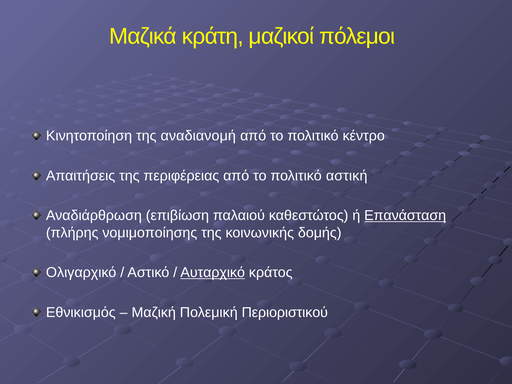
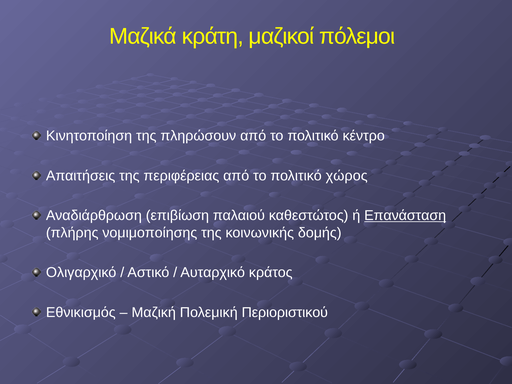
αναδιανομή: αναδιανομή -> πληρώσουν
αστική: αστική -> χώρος
Αυταρχικό underline: present -> none
